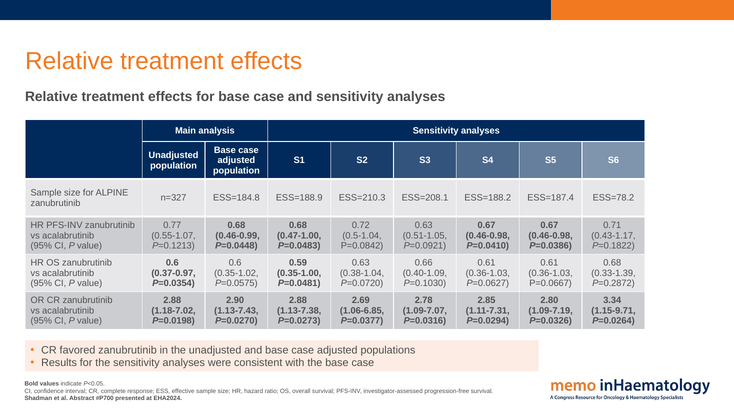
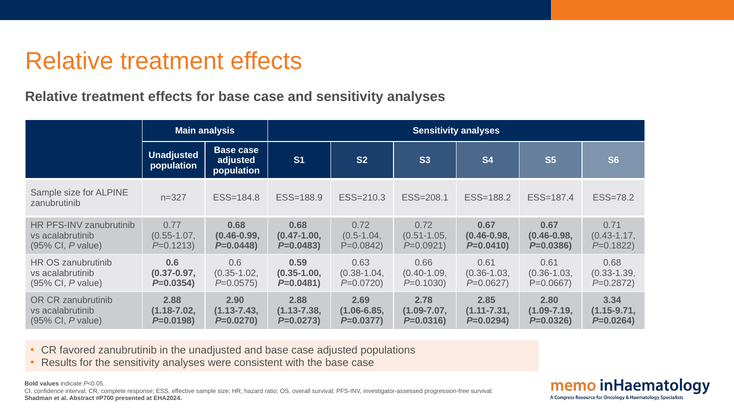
0.63 at (424, 225): 0.63 -> 0.72
